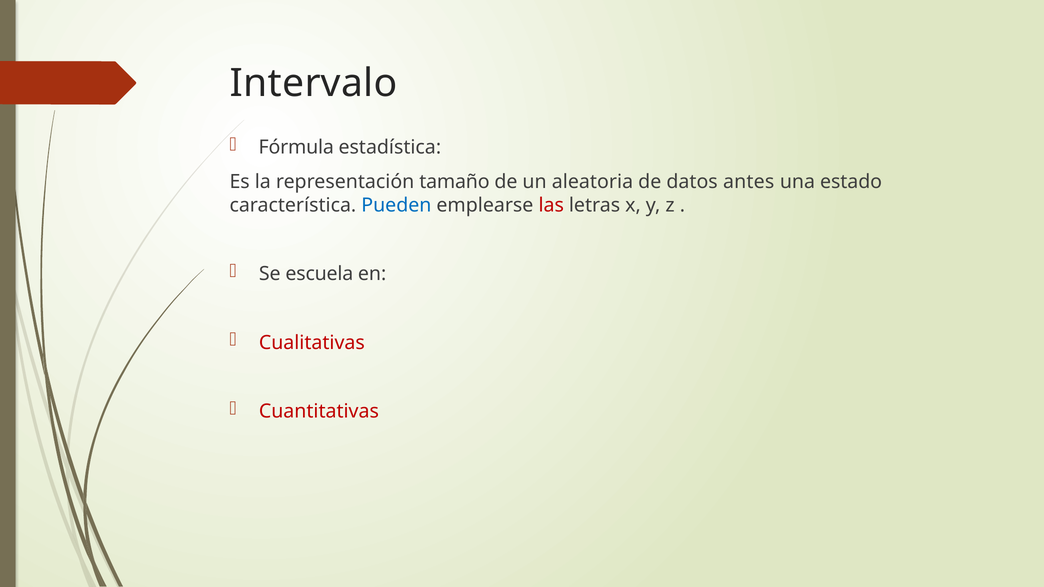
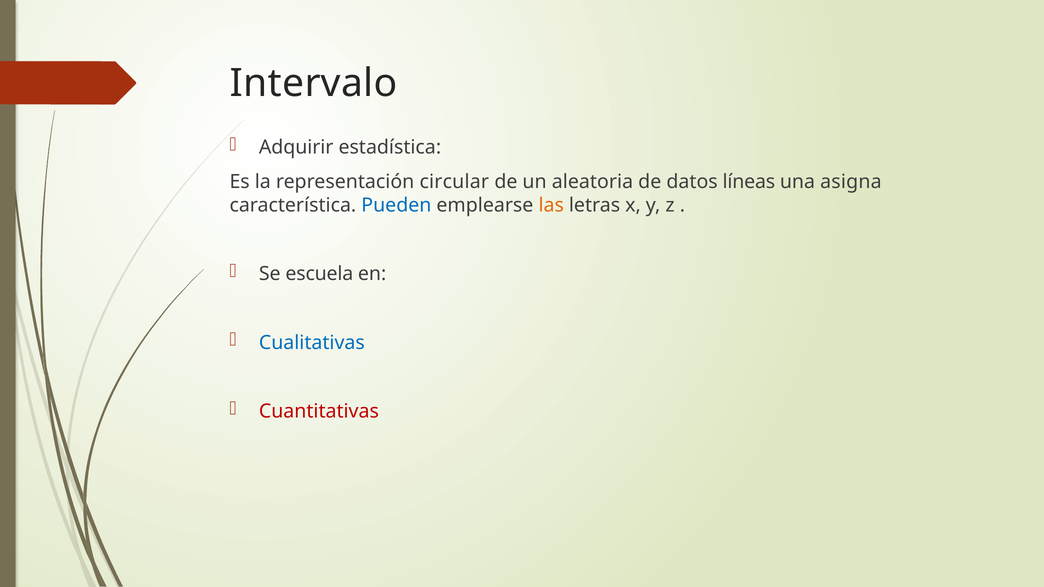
Fórmula: Fórmula -> Adquirir
tamaño: tamaño -> circular
antes: antes -> líneas
estado: estado -> asigna
las colour: red -> orange
Cualitativas colour: red -> blue
